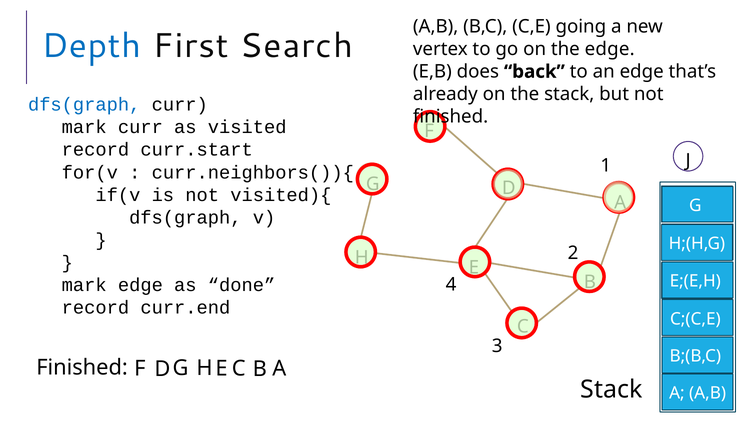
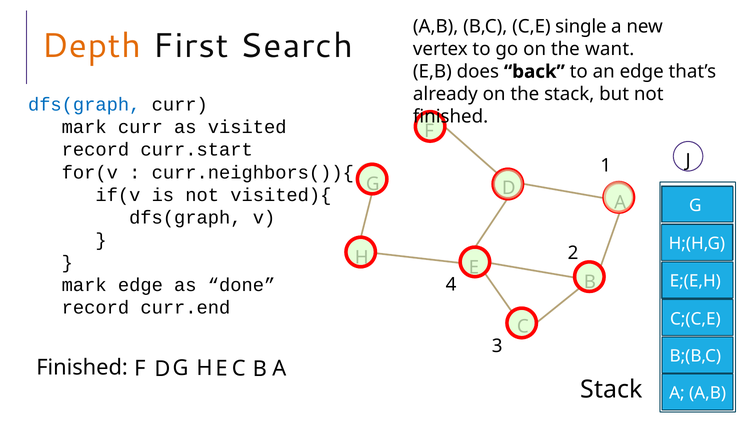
going: going -> single
Depth colour: blue -> orange
the edge: edge -> want
